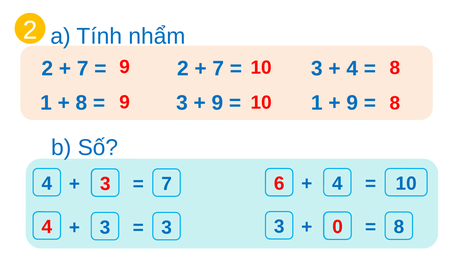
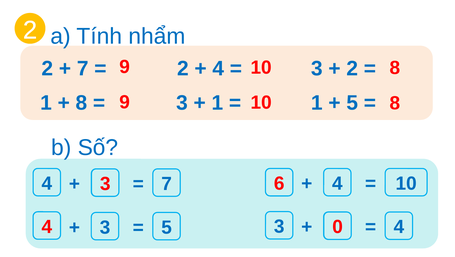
7 at (218, 68): 7 -> 4
4 at (352, 68): 4 -> 2
9 at (217, 103): 9 -> 1
9 at (352, 103): 9 -> 5
3 8: 8 -> 4
3 at (167, 227): 3 -> 5
